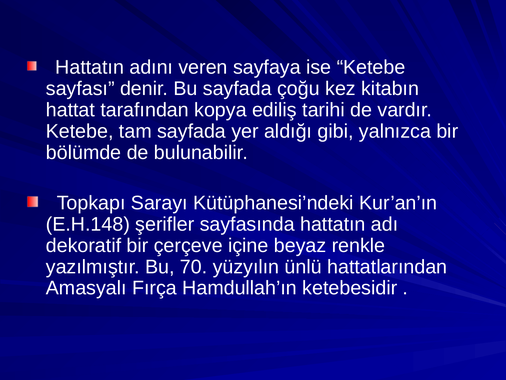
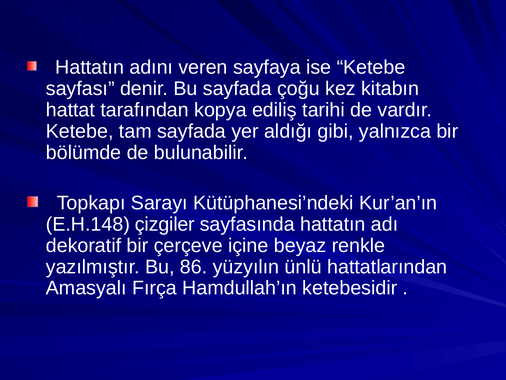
şerifler: şerifler -> çizgiler
70: 70 -> 86
